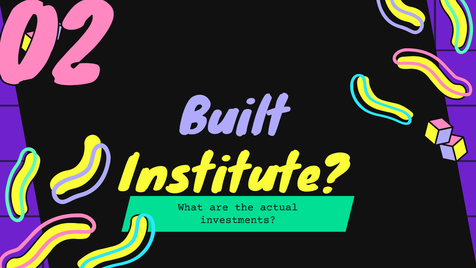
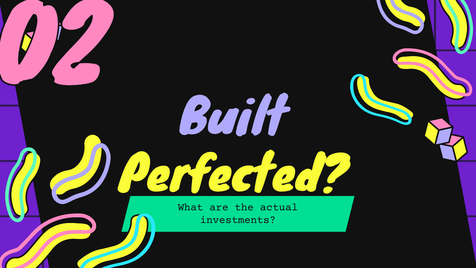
Institute: Institute -> Perfected
